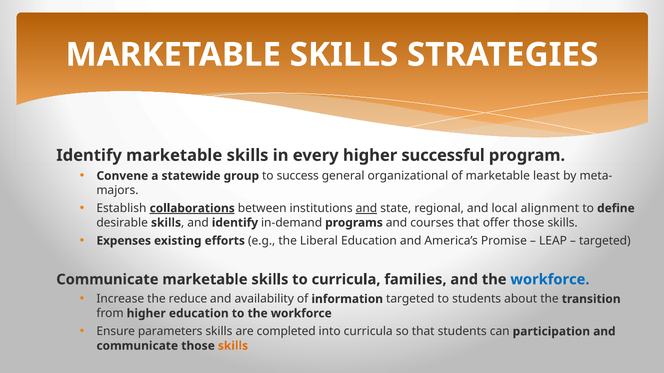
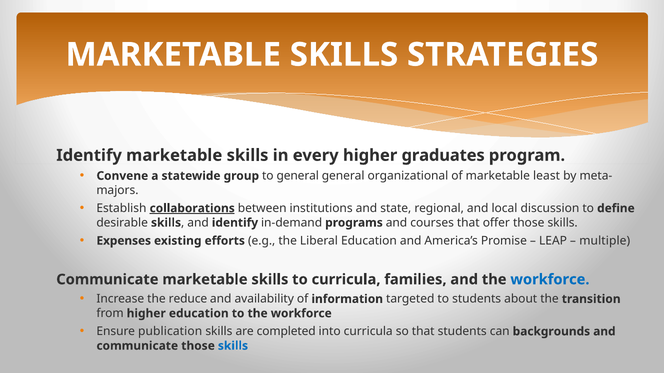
successful: successful -> graduates
to success: success -> general
and at (366, 209) underline: present -> none
alignment: alignment -> discussion
targeted at (605, 241): targeted -> multiple
parameters: parameters -> publication
participation: participation -> backgrounds
skills at (233, 346) colour: orange -> blue
